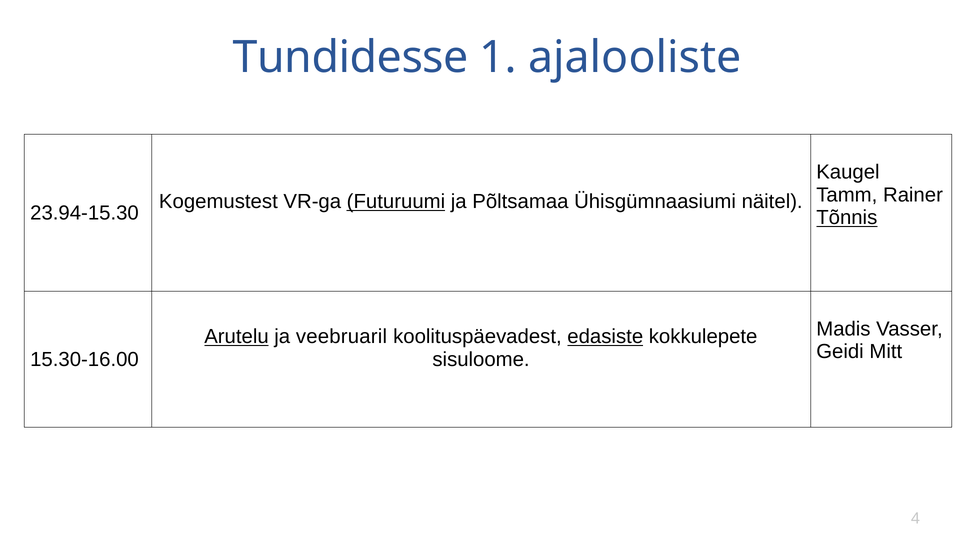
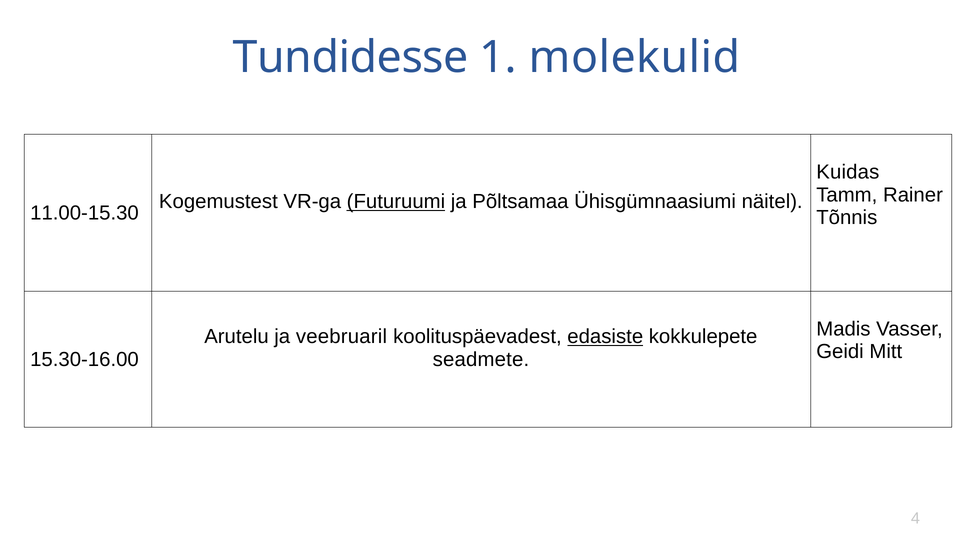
ajalooliste: ajalooliste -> molekulid
Kaugel: Kaugel -> Kuidas
23.94-15.30: 23.94-15.30 -> 11.00-15.30
Tõnnis underline: present -> none
Arutelu underline: present -> none
sisuloome: sisuloome -> seadmete
